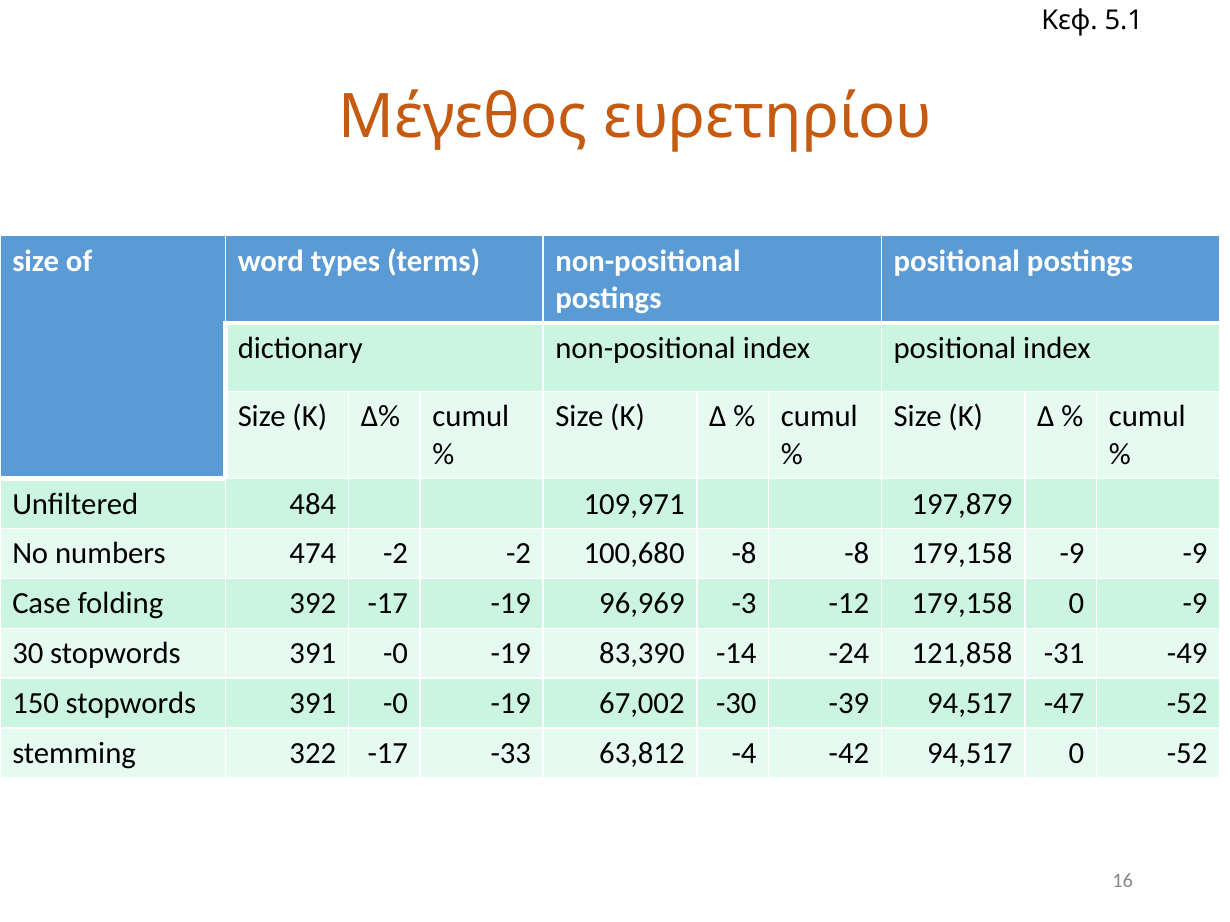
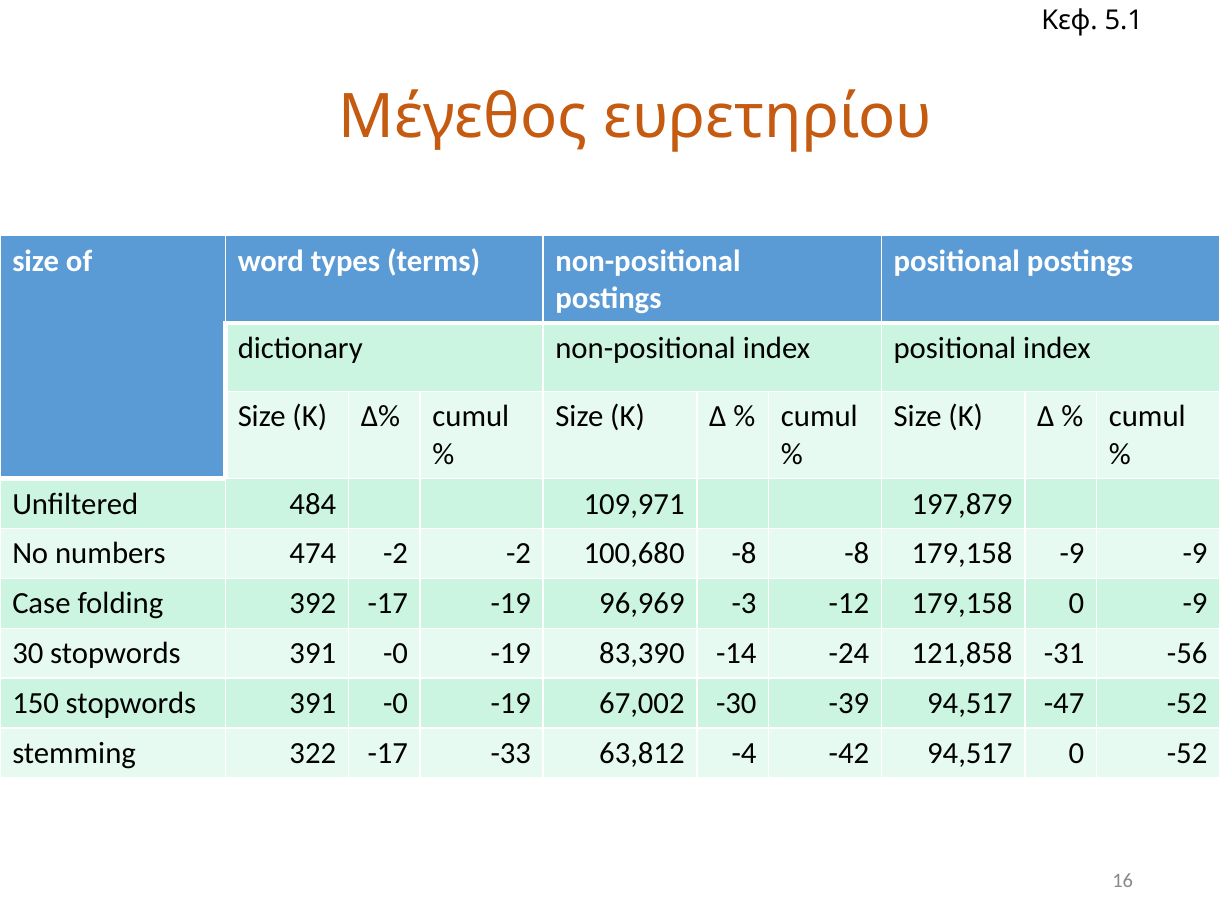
-49: -49 -> -56
